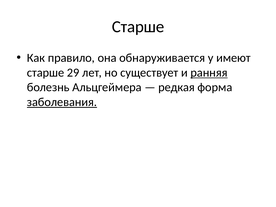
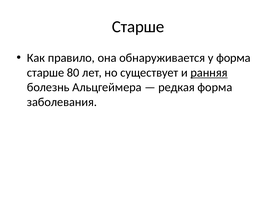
у имеют: имеют -> форма
29: 29 -> 80
заболевания underline: present -> none
